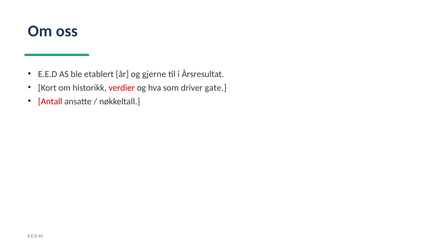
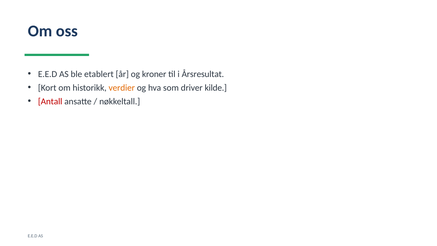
gjerne: gjerne -> kroner
verdier colour: red -> orange
gate: gate -> kilde
